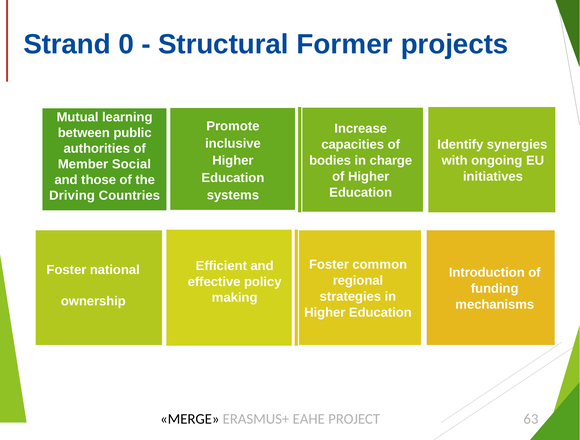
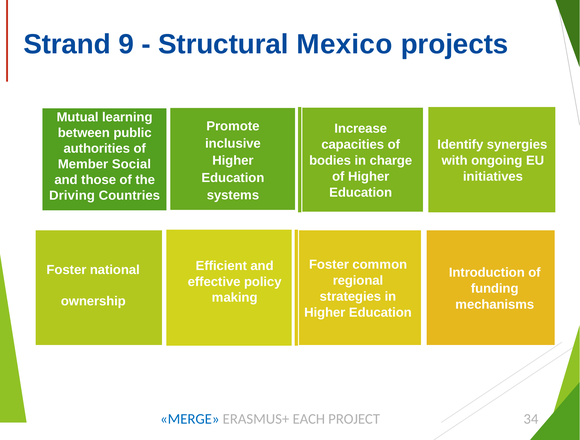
0: 0 -> 9
Former: Former -> Mexico
MERGE colour: black -> blue
EAHE: EAHE -> EACH
63: 63 -> 34
